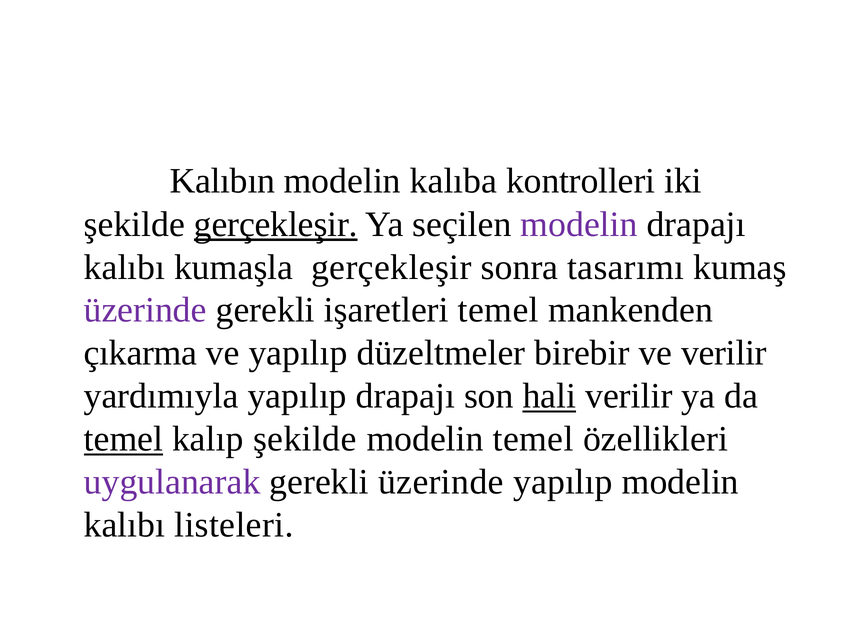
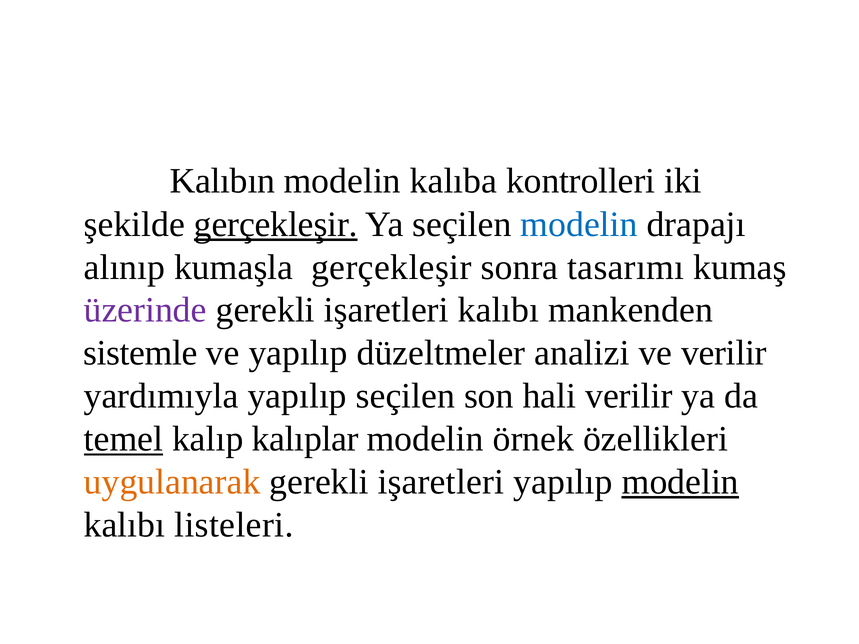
modelin at (579, 224) colour: purple -> blue
kalıbı at (124, 267): kalıbı -> alınıp
işaretleri temel: temel -> kalıbı
çıkarma: çıkarma -> sistemle
birebir: birebir -> analizi
yapılıp drapajı: drapajı -> seçilen
hali underline: present -> none
kalıp şekilde: şekilde -> kalıplar
modelin temel: temel -> örnek
uygulanarak colour: purple -> orange
üzerinde at (441, 482): üzerinde -> işaretleri
modelin at (680, 482) underline: none -> present
